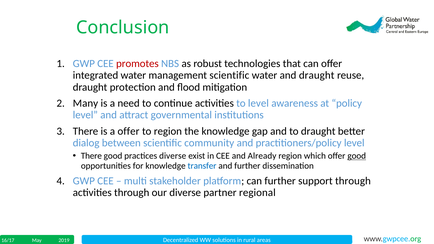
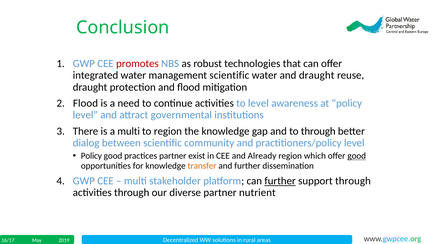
Many at (85, 103): Many -> Flood
a offer: offer -> multi
to draught: draught -> through
There at (91, 156): There -> Policy
practices diverse: diverse -> partner
transfer colour: blue -> orange
further at (280, 181) underline: none -> present
regional: regional -> nutrient
